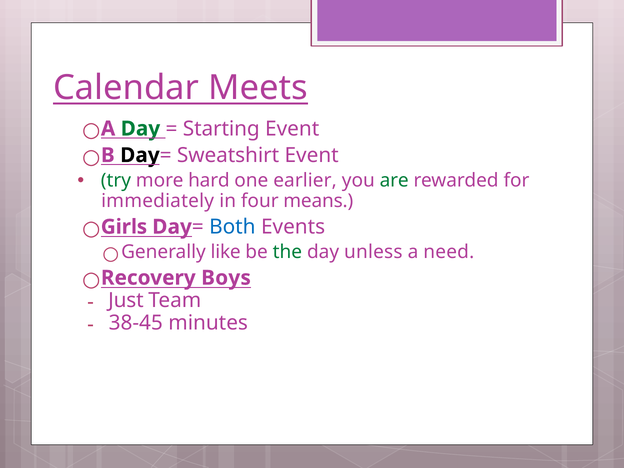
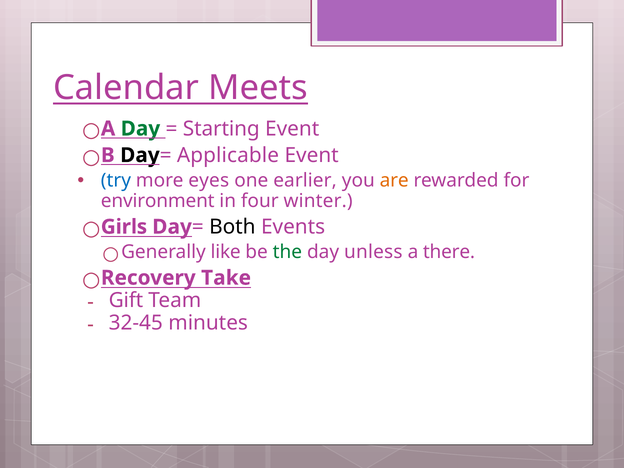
Sweatshirt: Sweatshirt -> Applicable
try colour: green -> blue
hard: hard -> eyes
are colour: green -> orange
immediately: immediately -> environment
means: means -> winter
Both colour: blue -> black
need: need -> there
Boys: Boys -> Take
Just: Just -> Gift
38-45: 38-45 -> 32-45
